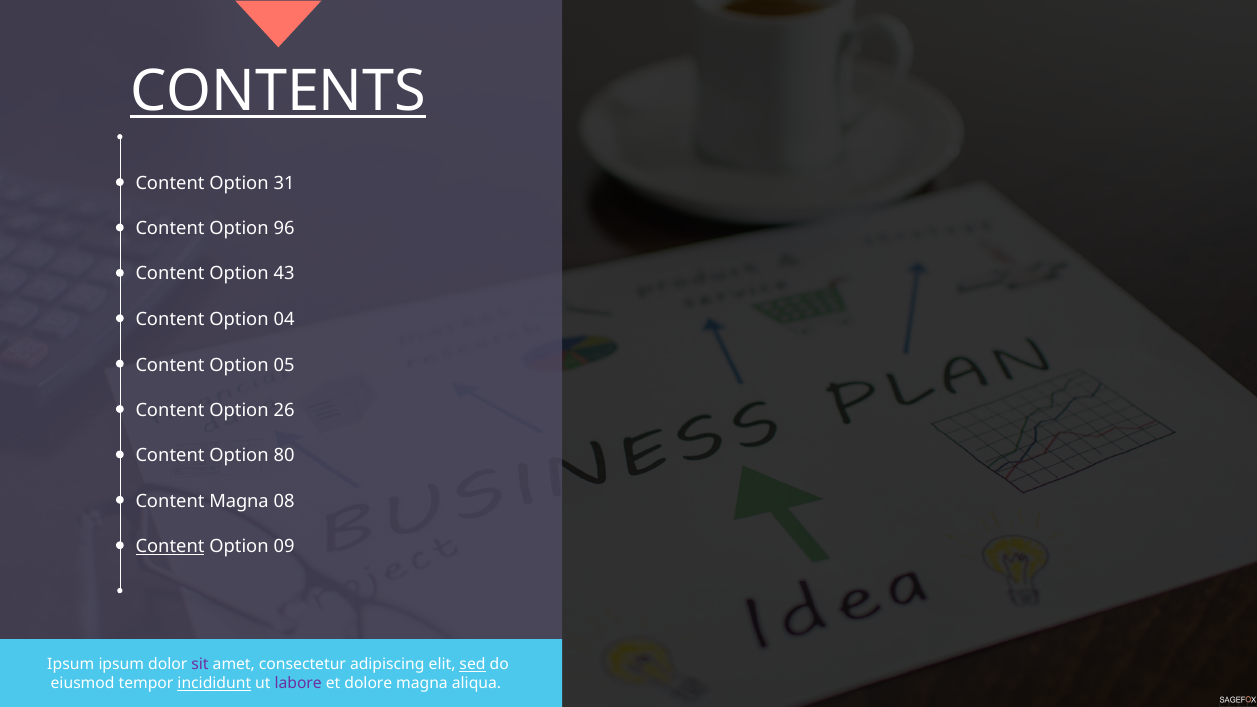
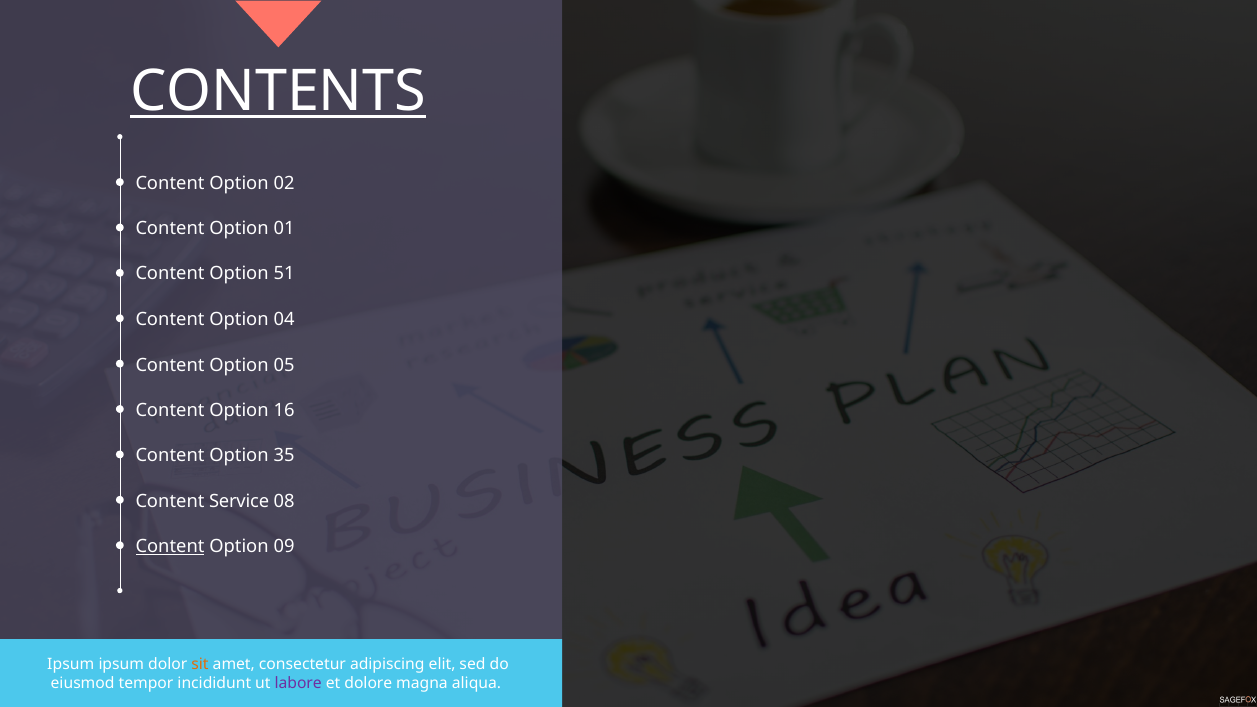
31: 31 -> 02
96: 96 -> 01
43: 43 -> 51
26: 26 -> 16
80: 80 -> 35
Content Magna: Magna -> Service
sit colour: purple -> orange
sed underline: present -> none
incididunt underline: present -> none
